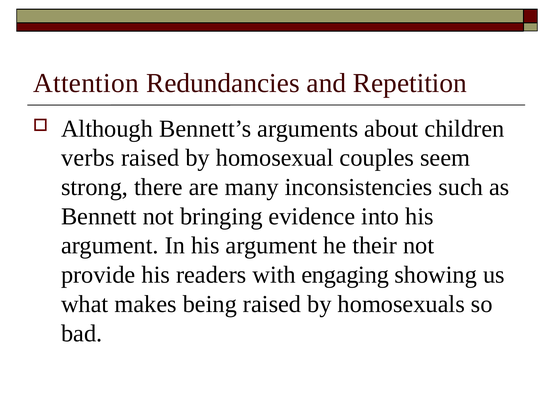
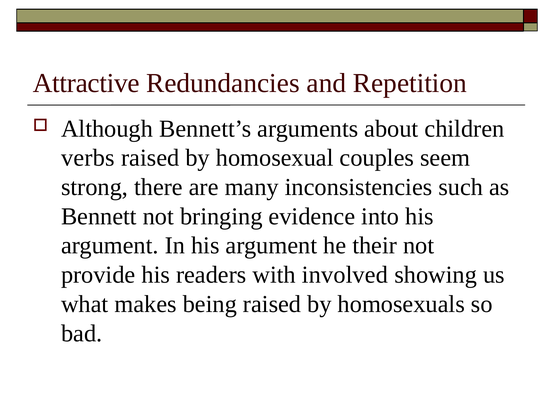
Attention: Attention -> Attractive
engaging: engaging -> involved
